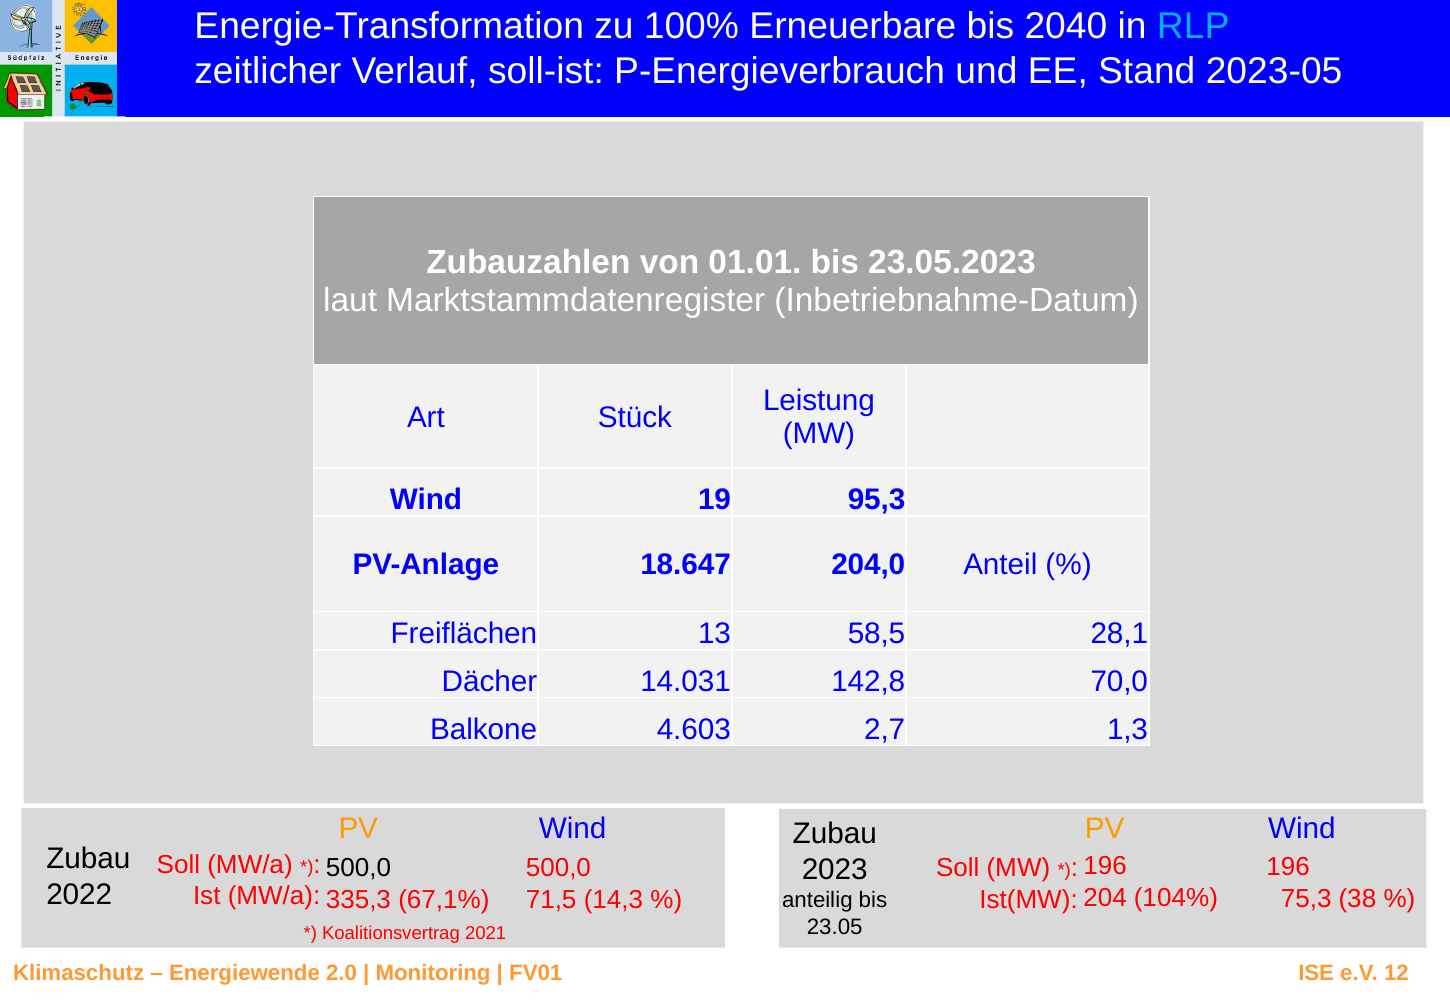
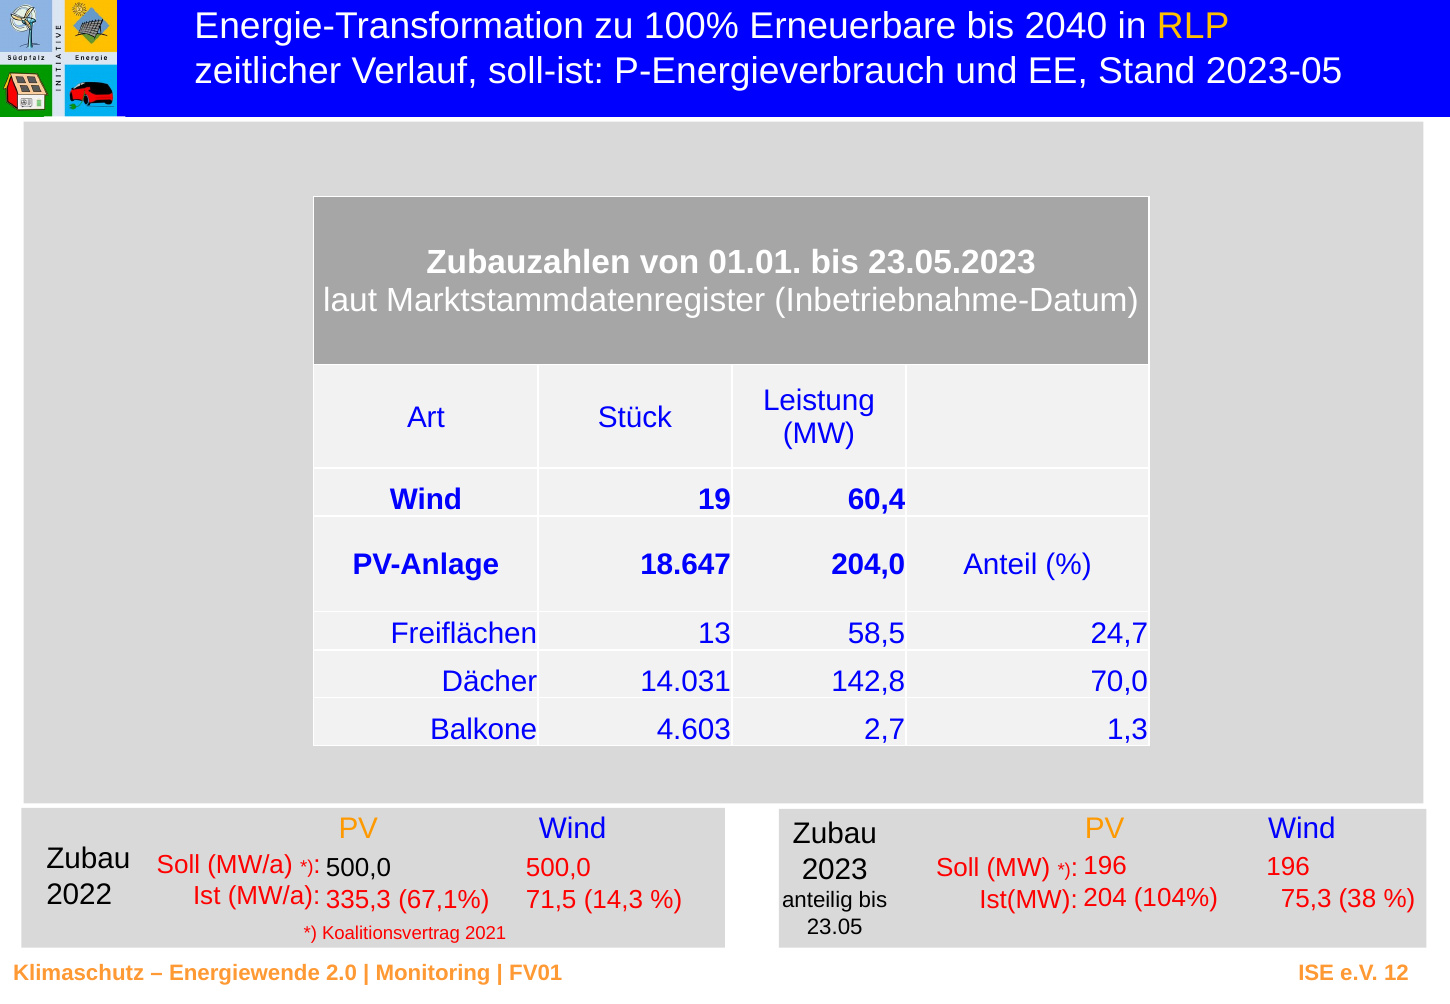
RLP at (1193, 26) colour: light blue -> yellow
95,3: 95,3 -> 60,4
28,1: 28,1 -> 24,7
